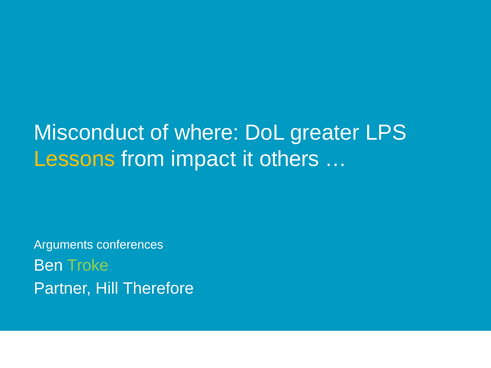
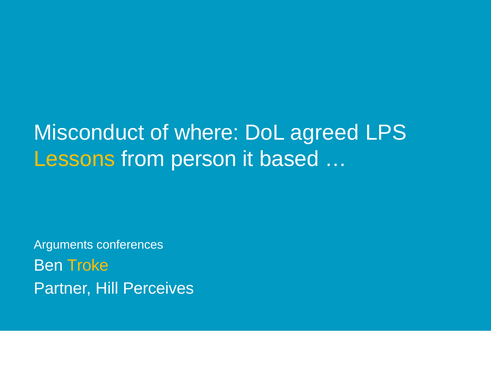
greater: greater -> agreed
impact: impact -> person
others: others -> based
Troke colour: light green -> yellow
Therefore: Therefore -> Perceives
